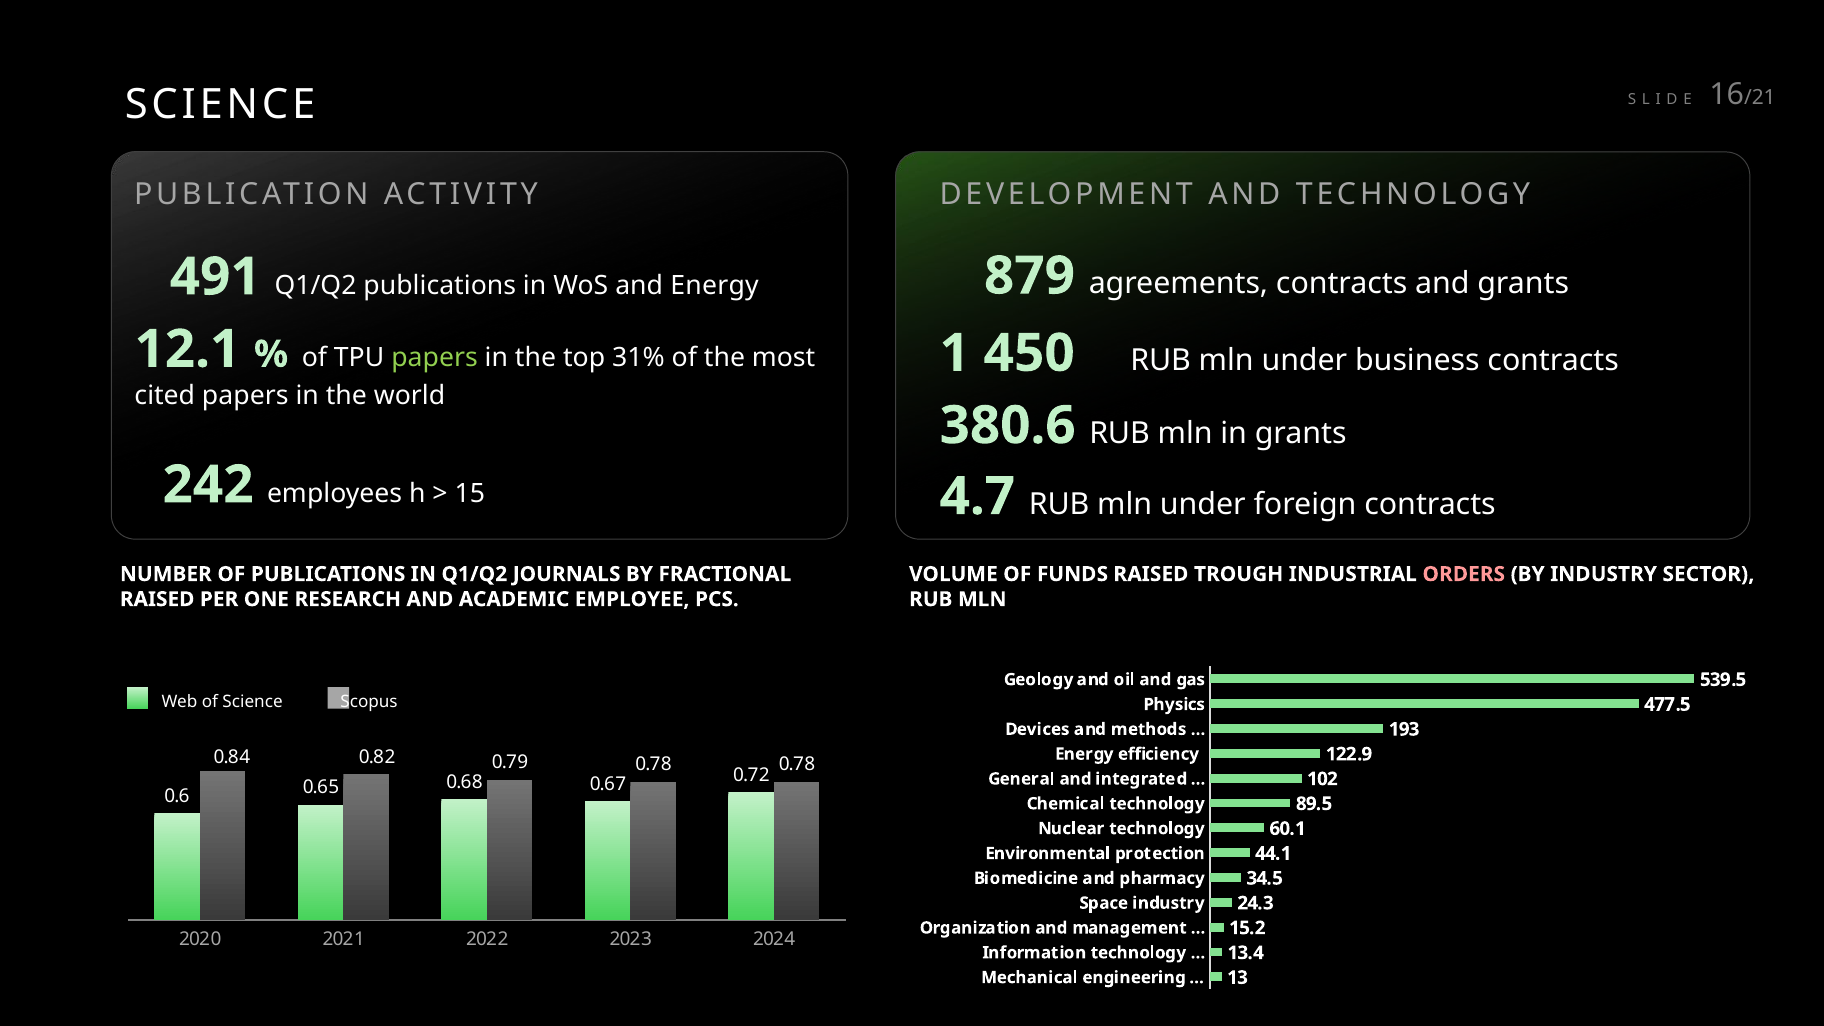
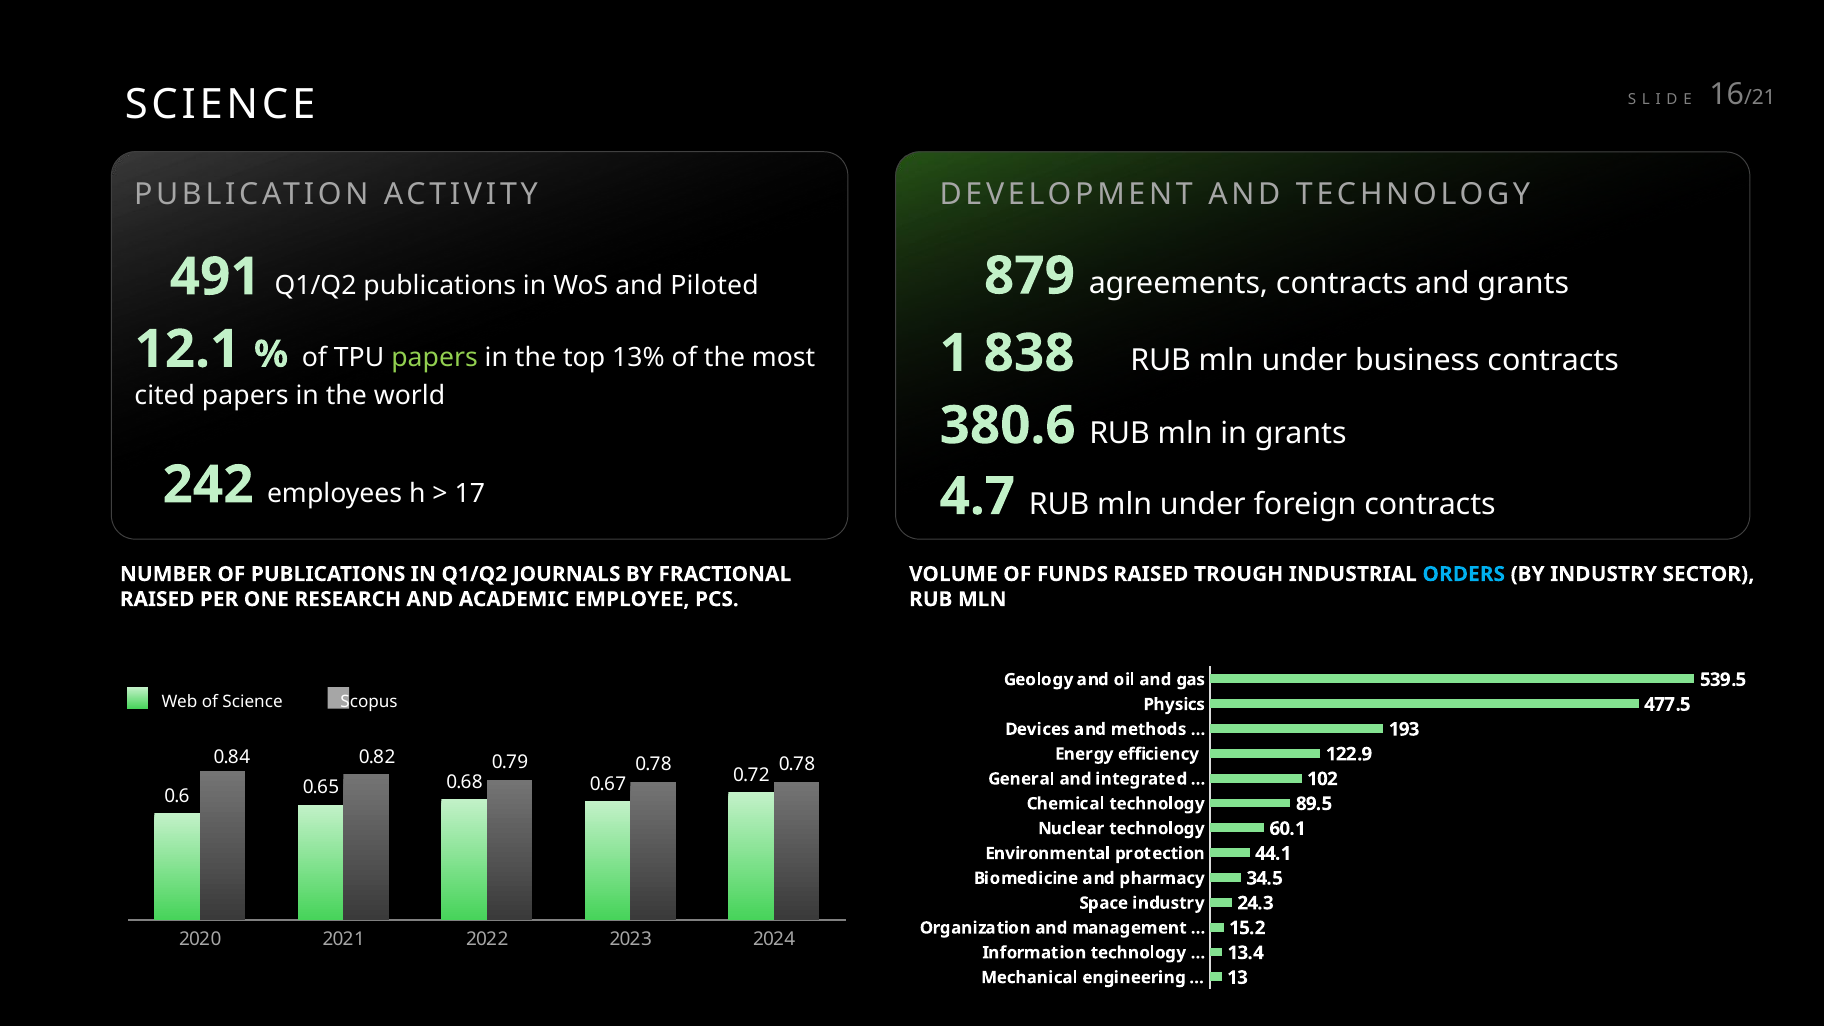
and Energy: Energy -> Piloted
31%: 31% -> 13%
450: 450 -> 838
15: 15 -> 17
ORDERS colour: pink -> light blue
